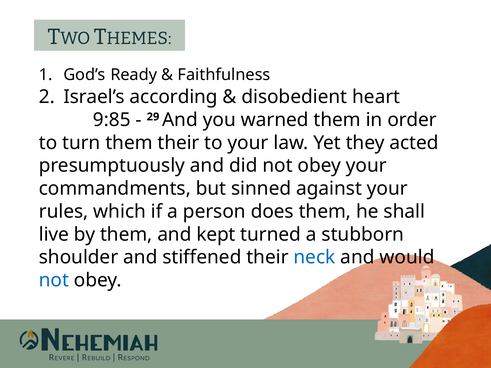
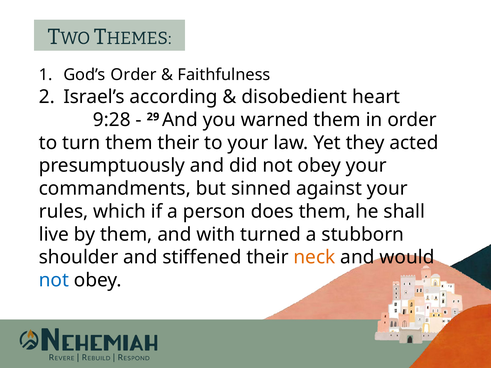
God’s Ready: Ready -> Order
9:85: 9:85 -> 9:28
kept: kept -> with
neck colour: blue -> orange
